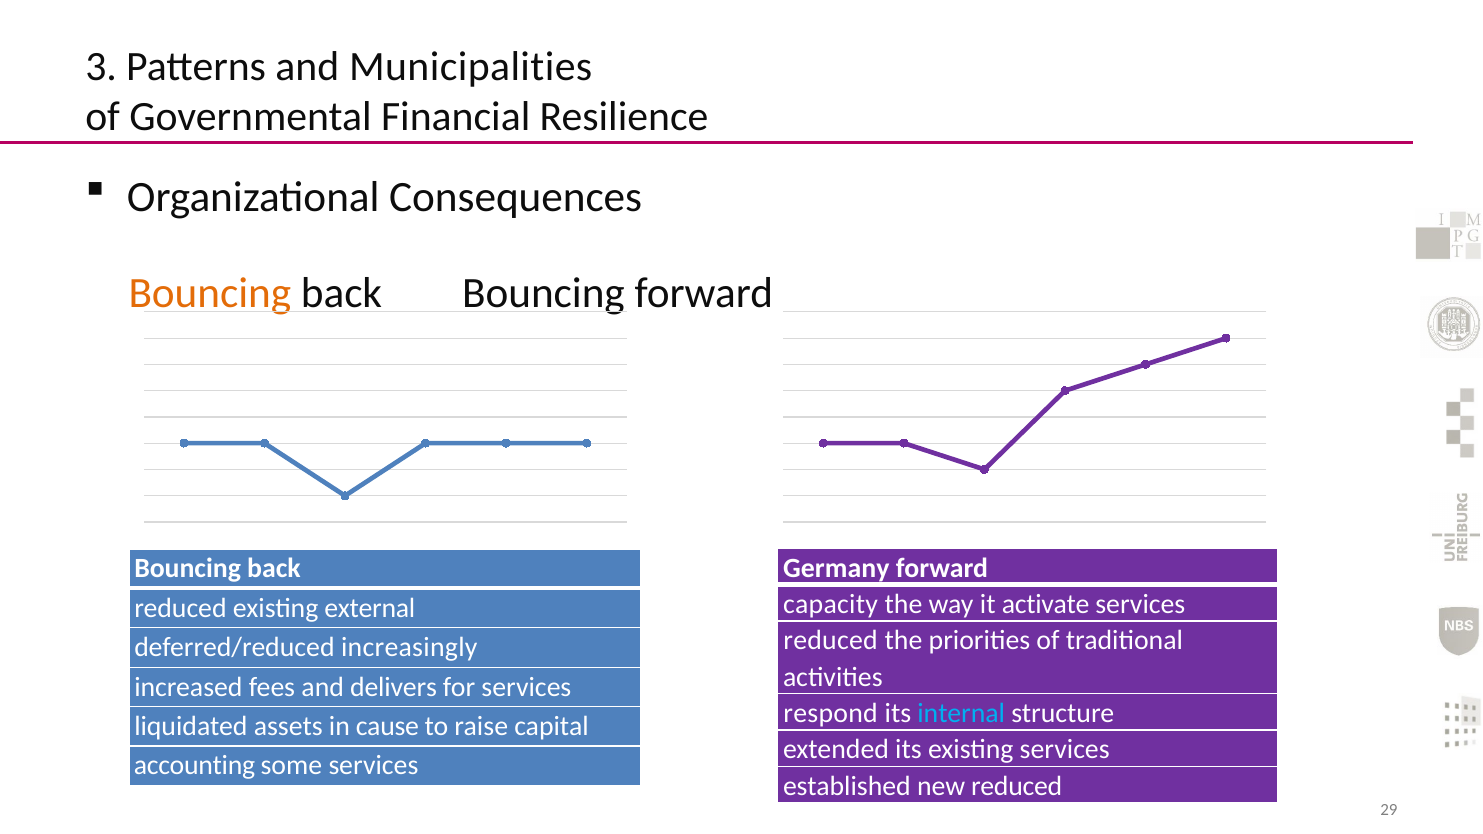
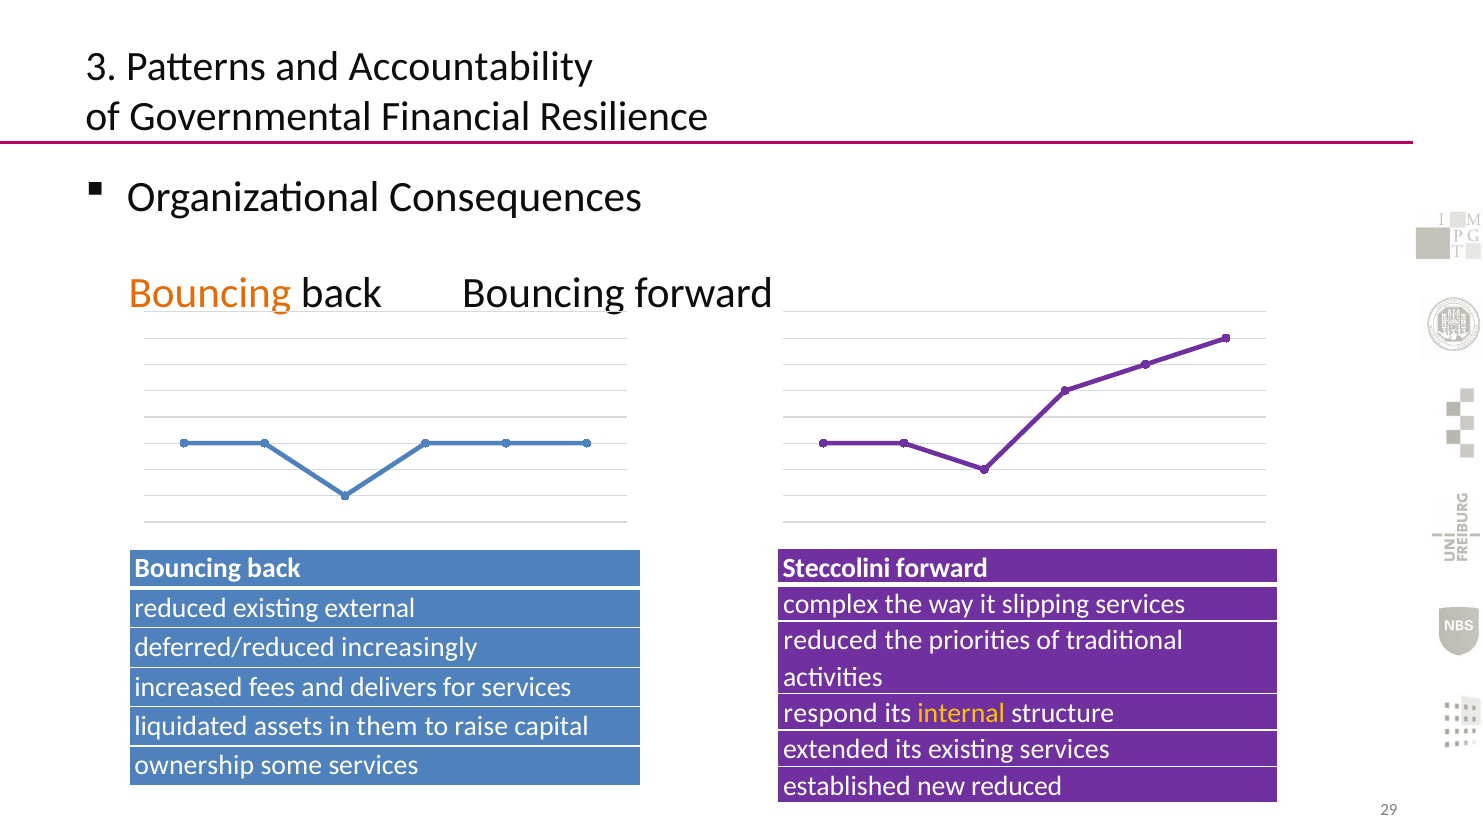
Municipalities: Municipalities -> Accountability
Germany: Germany -> Steccolini
capacity: capacity -> complex
activate: activate -> slipping
internal colour: light blue -> yellow
cause: cause -> them
accounting: accounting -> ownership
